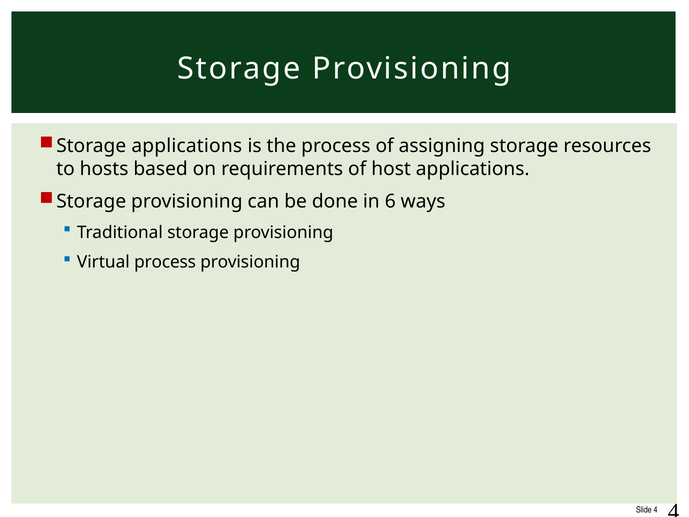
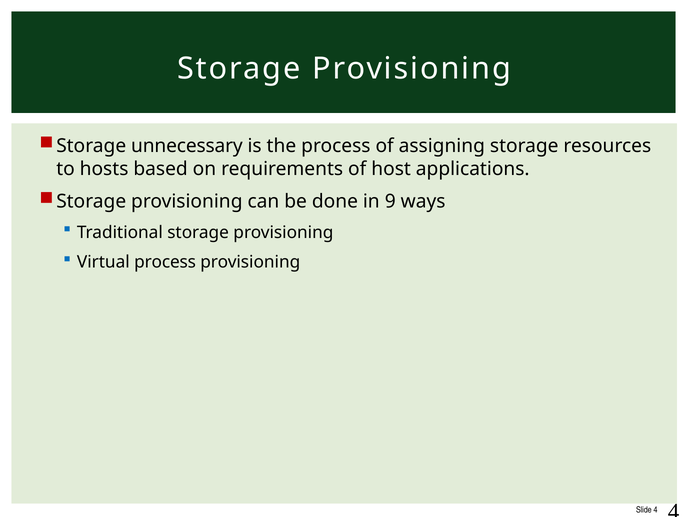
Storage applications: applications -> unnecessary
6: 6 -> 9
